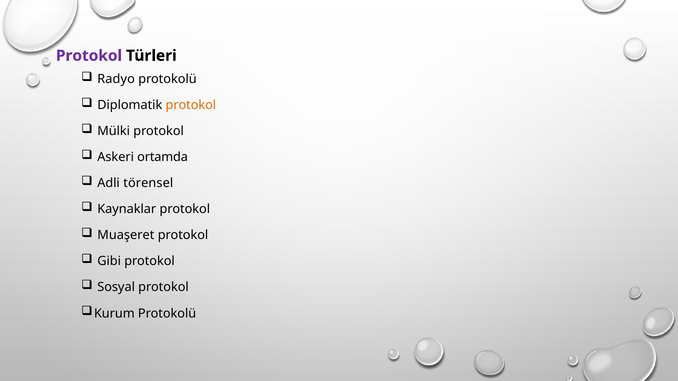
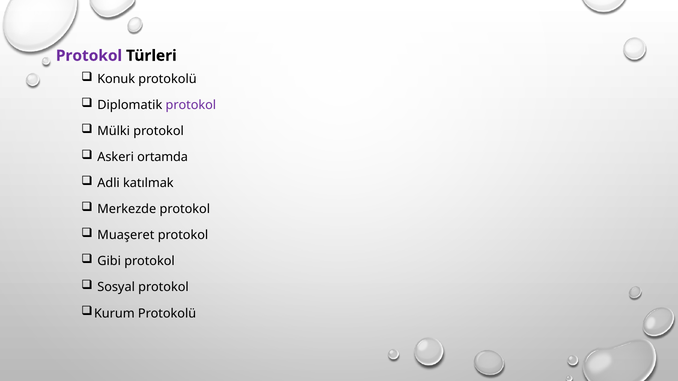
Radyo: Radyo -> Konuk
protokol at (191, 105) colour: orange -> purple
törensel: törensel -> katılmak
Kaynaklar: Kaynaklar -> Merkezde
